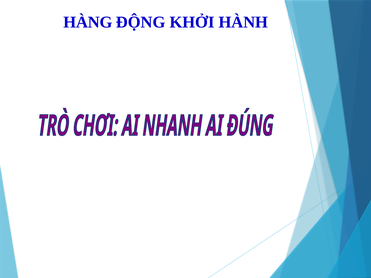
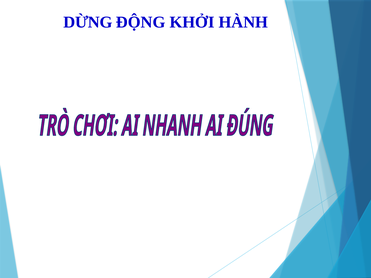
HÀNG: HÀNG -> DỪNG
